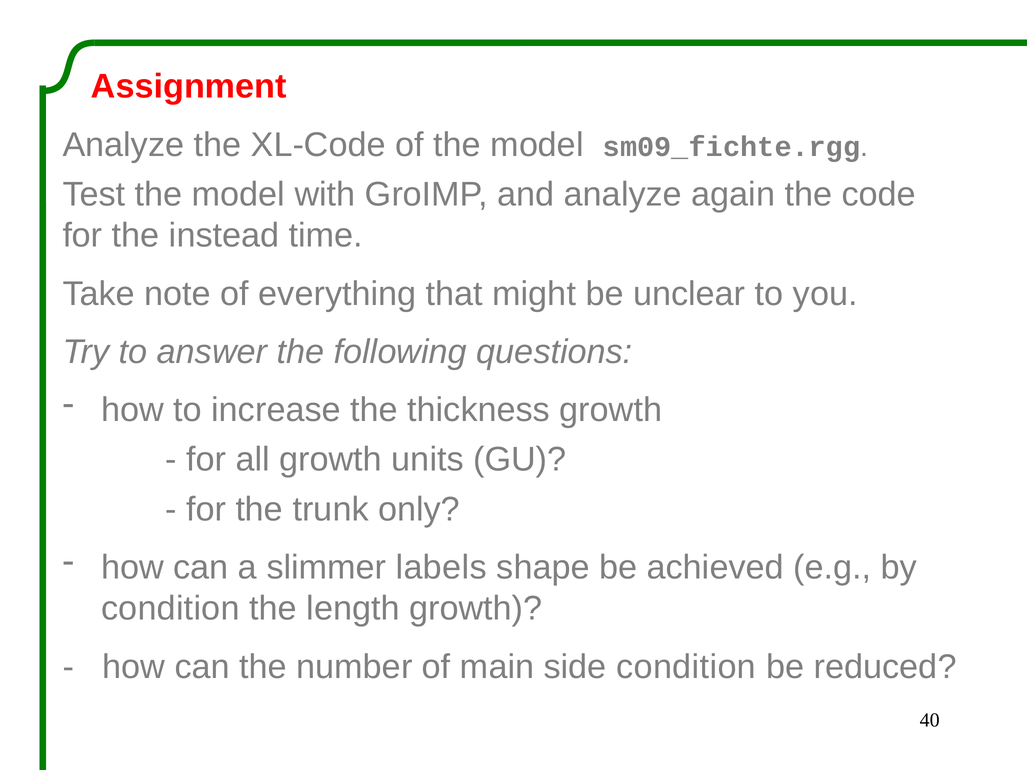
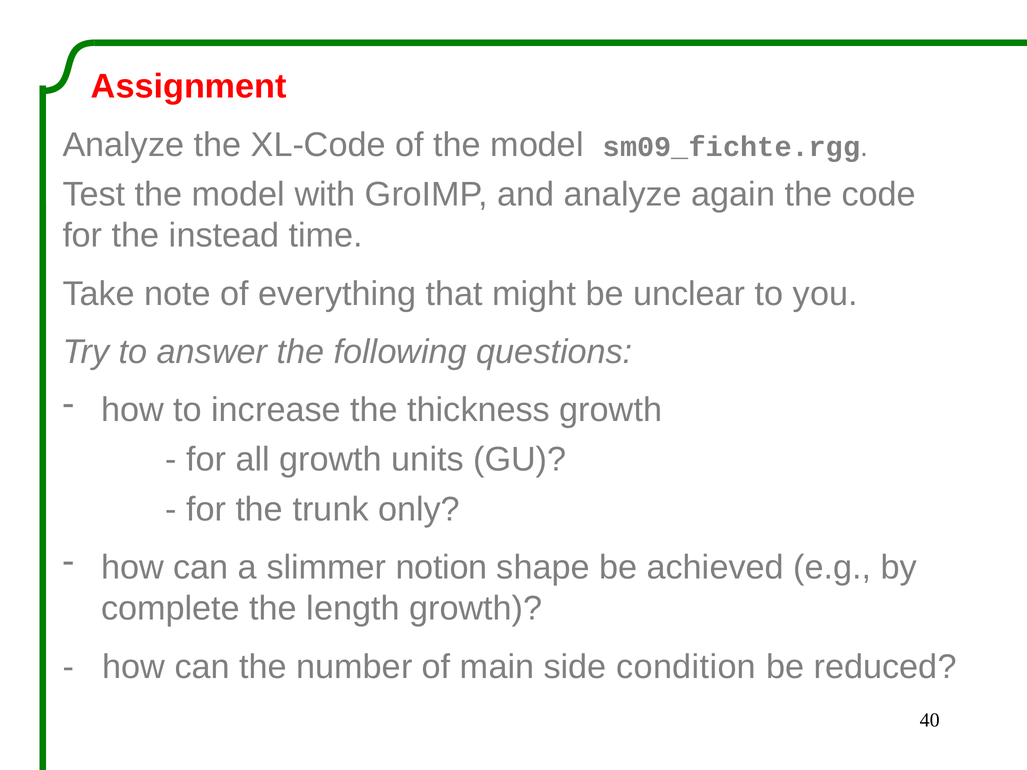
labels: labels -> notion
condition at (170, 609): condition -> complete
